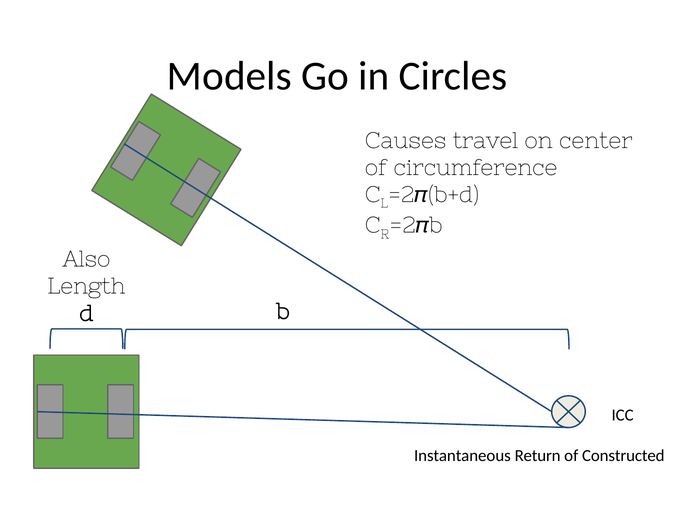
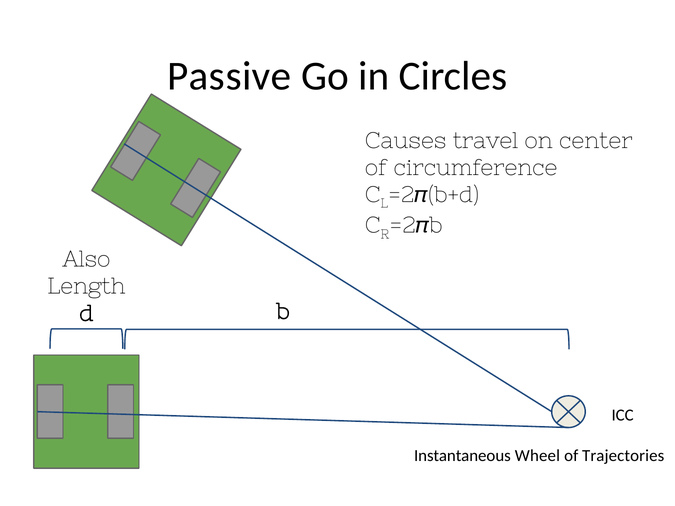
Models: Models -> Passive
Return: Return -> Wheel
Constructed: Constructed -> Trajectories
